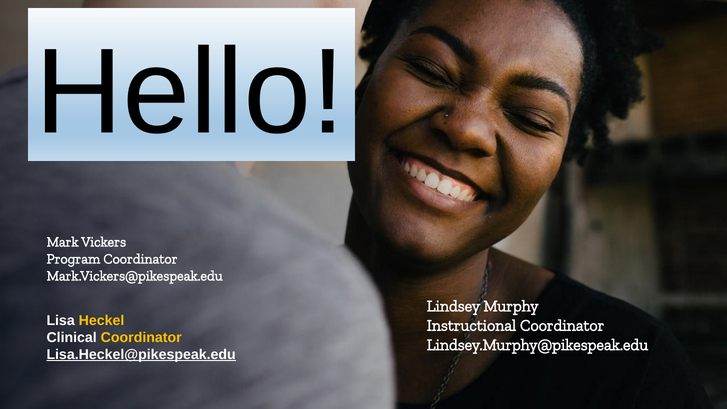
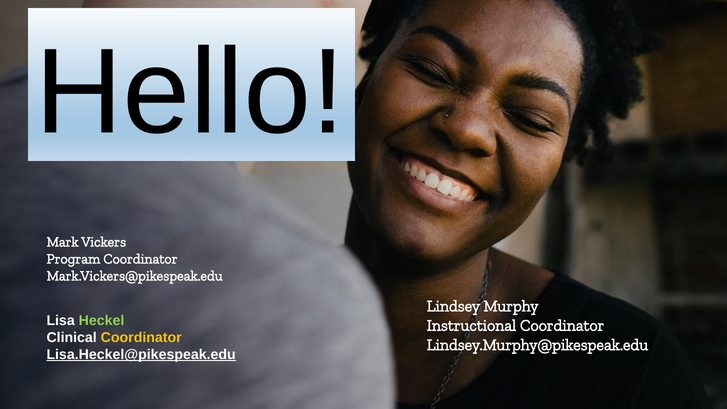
Heckel colour: yellow -> light green
